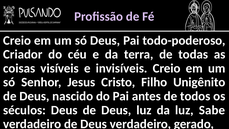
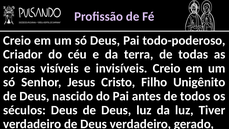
Sabe: Sabe -> Tiver
